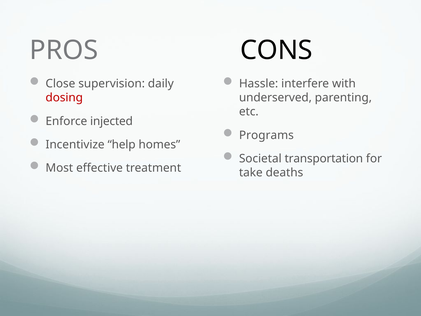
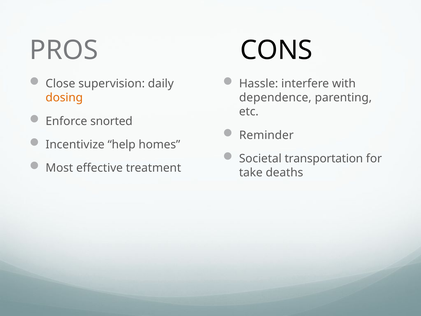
dosing colour: red -> orange
underserved: underserved -> dependence
injected: injected -> snorted
Programs: Programs -> Reminder
